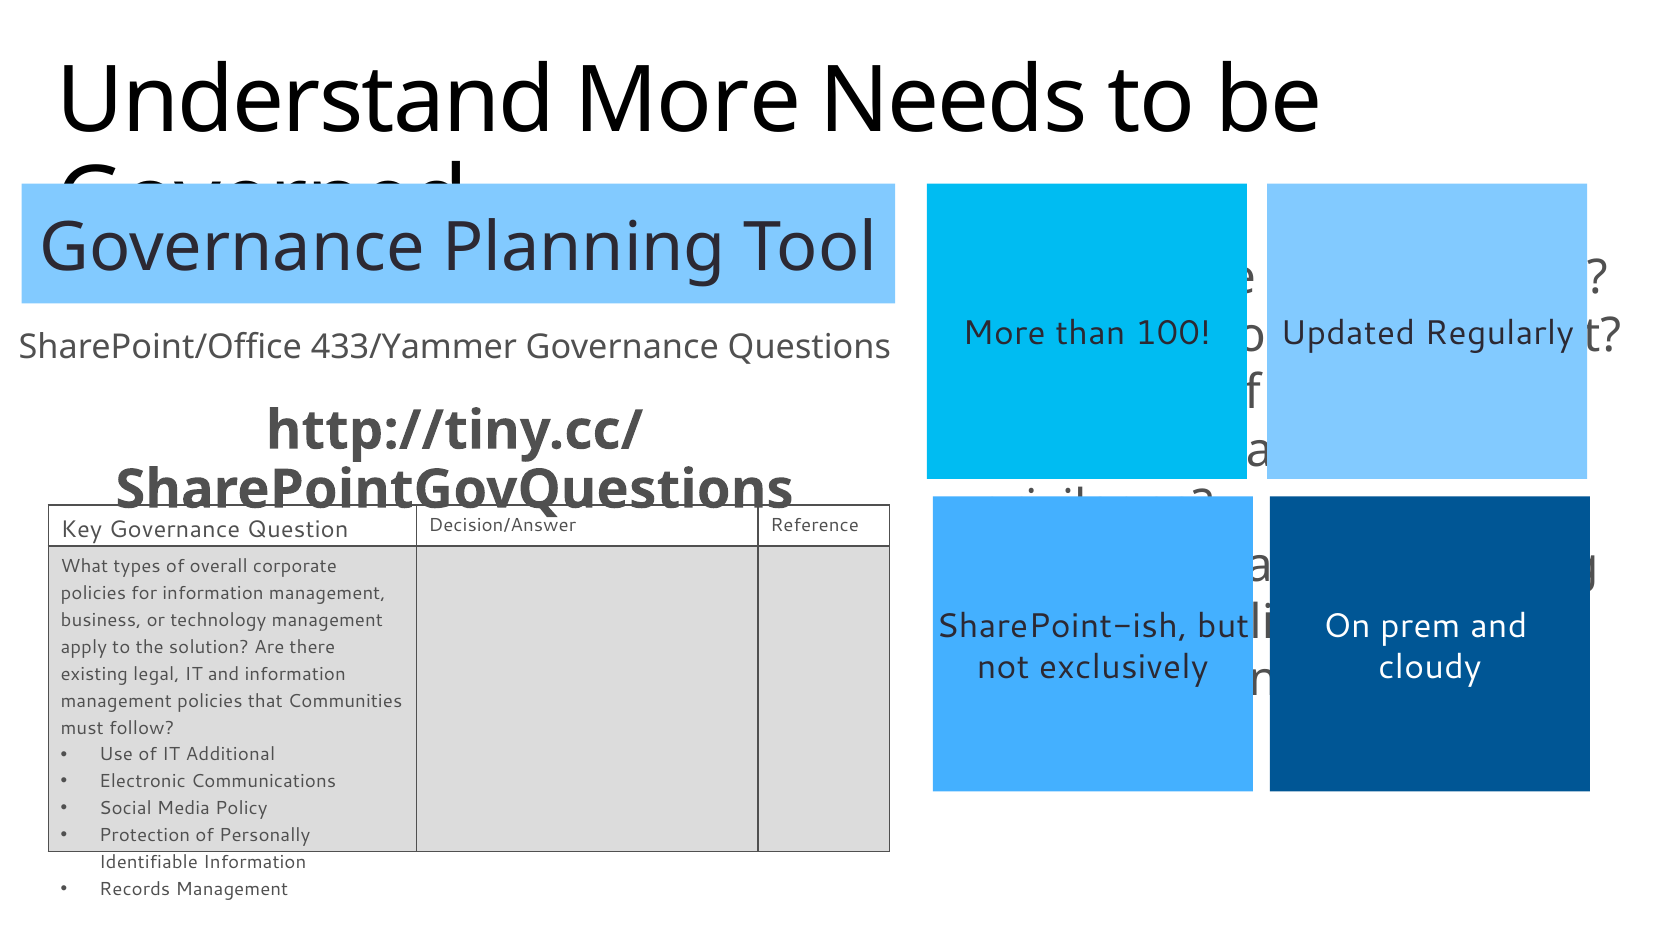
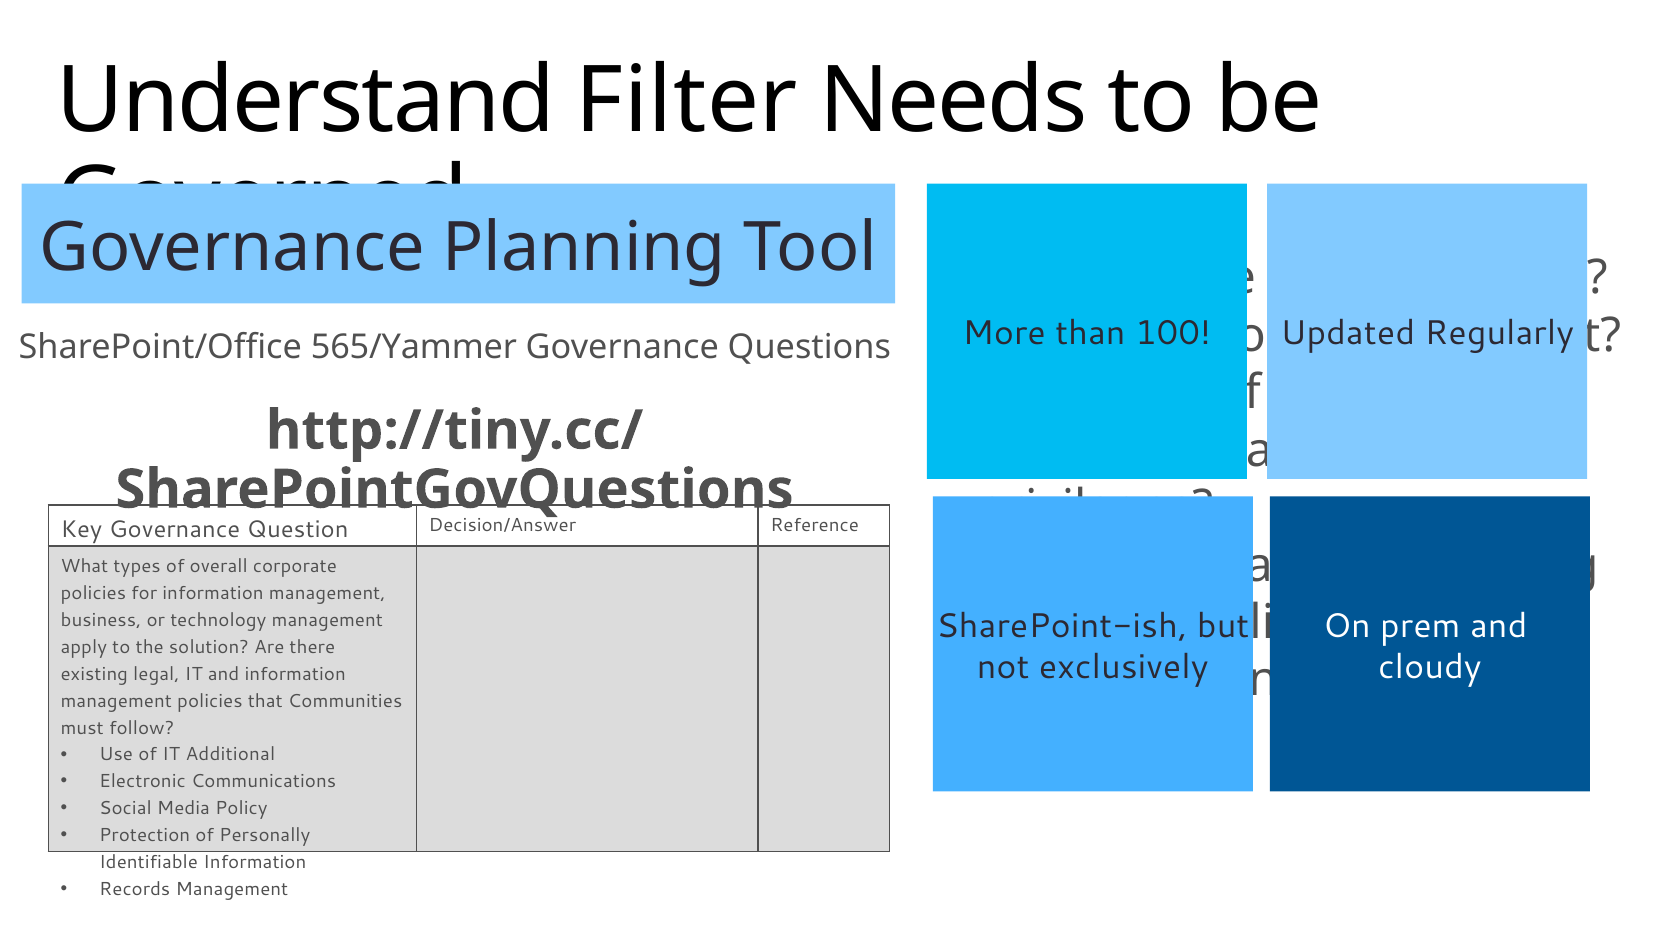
Understand More: More -> Filter
433/Yammer: 433/Yammer -> 565/Yammer
